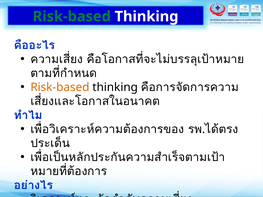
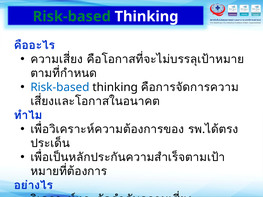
Risk-based at (60, 87) colour: orange -> blue
